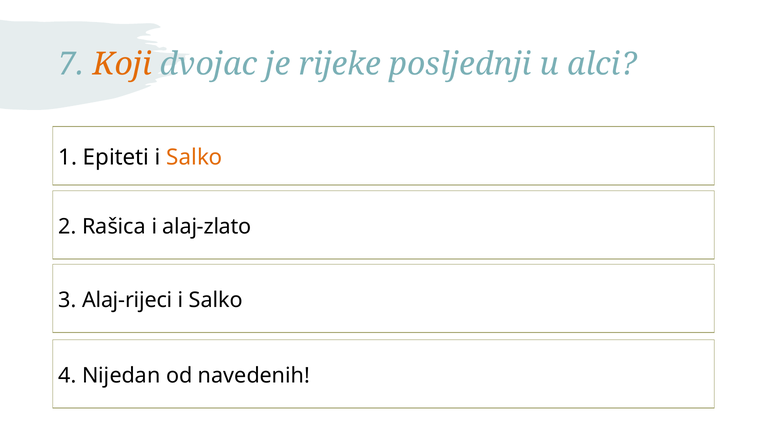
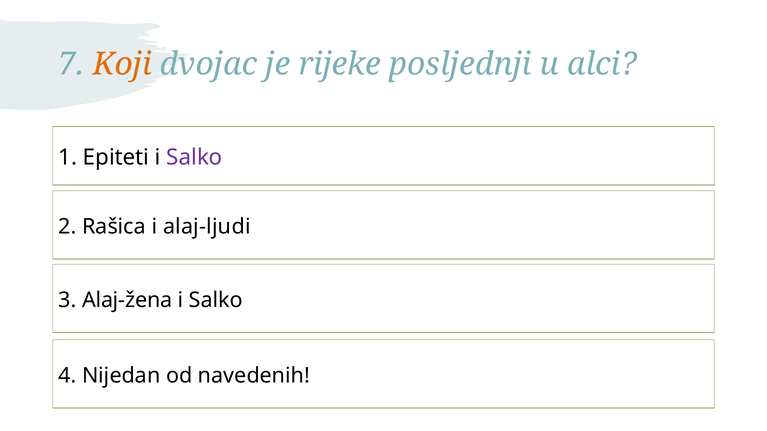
Salko at (194, 157) colour: orange -> purple
alaj-zlato: alaj-zlato -> alaj-ljudi
Alaj-rijeci: Alaj-rijeci -> Alaj-žena
